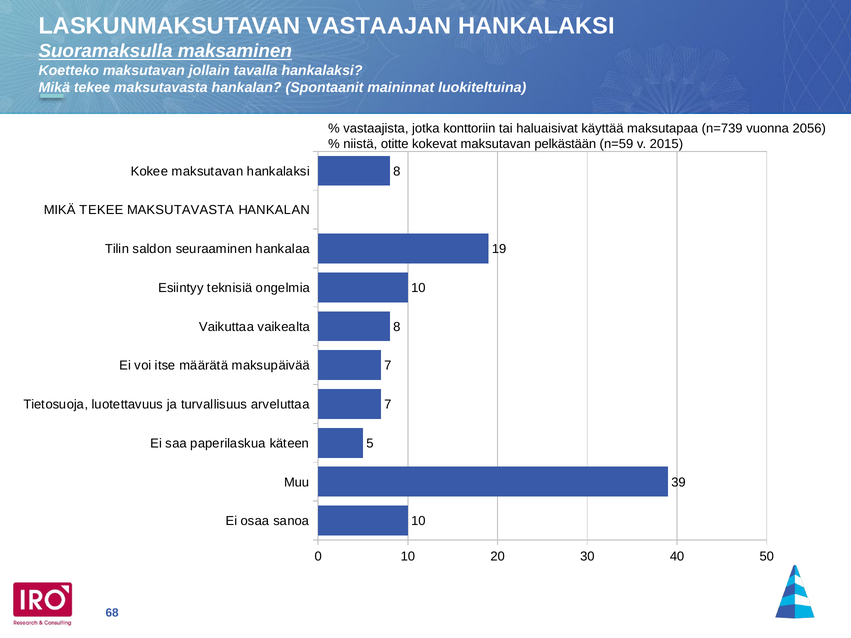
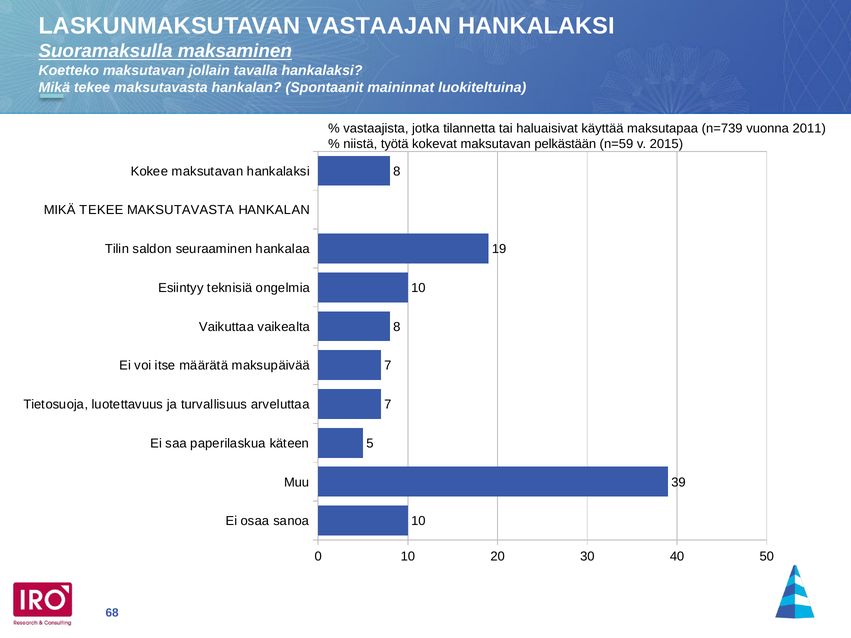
konttoriin: konttoriin -> tilannetta
2056: 2056 -> 2011
otitte: otitte -> työtä
